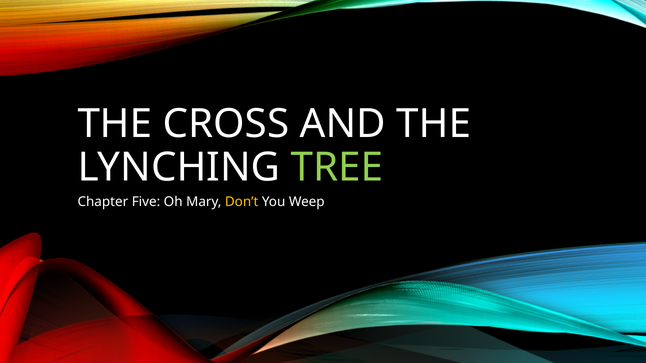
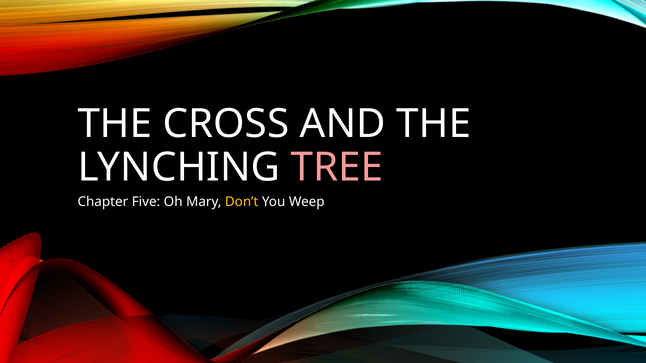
TREE colour: light green -> pink
